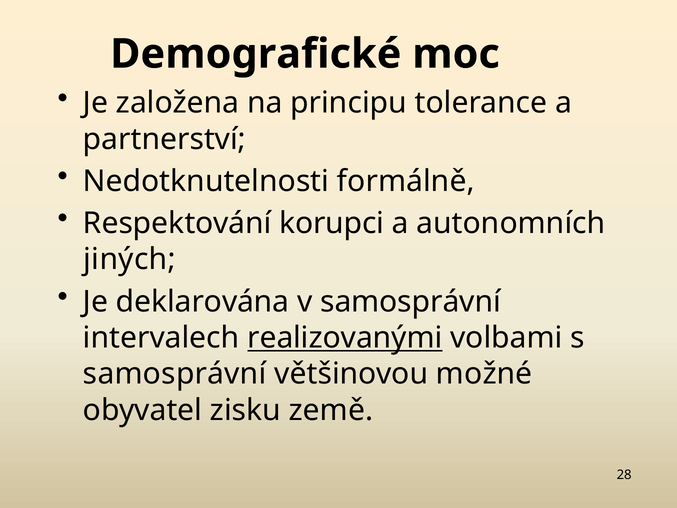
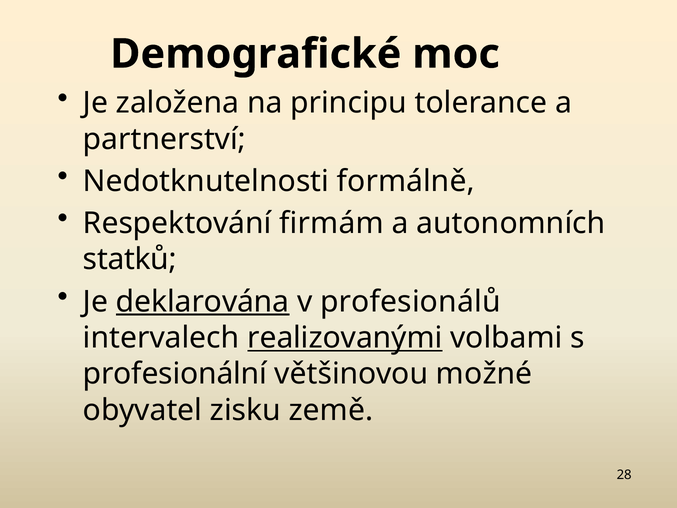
korupci: korupci -> firmám
jiných: jiných -> statků
deklarována underline: none -> present
v samosprávní: samosprávní -> profesionálů
samosprávní at (175, 374): samosprávní -> profesionální
